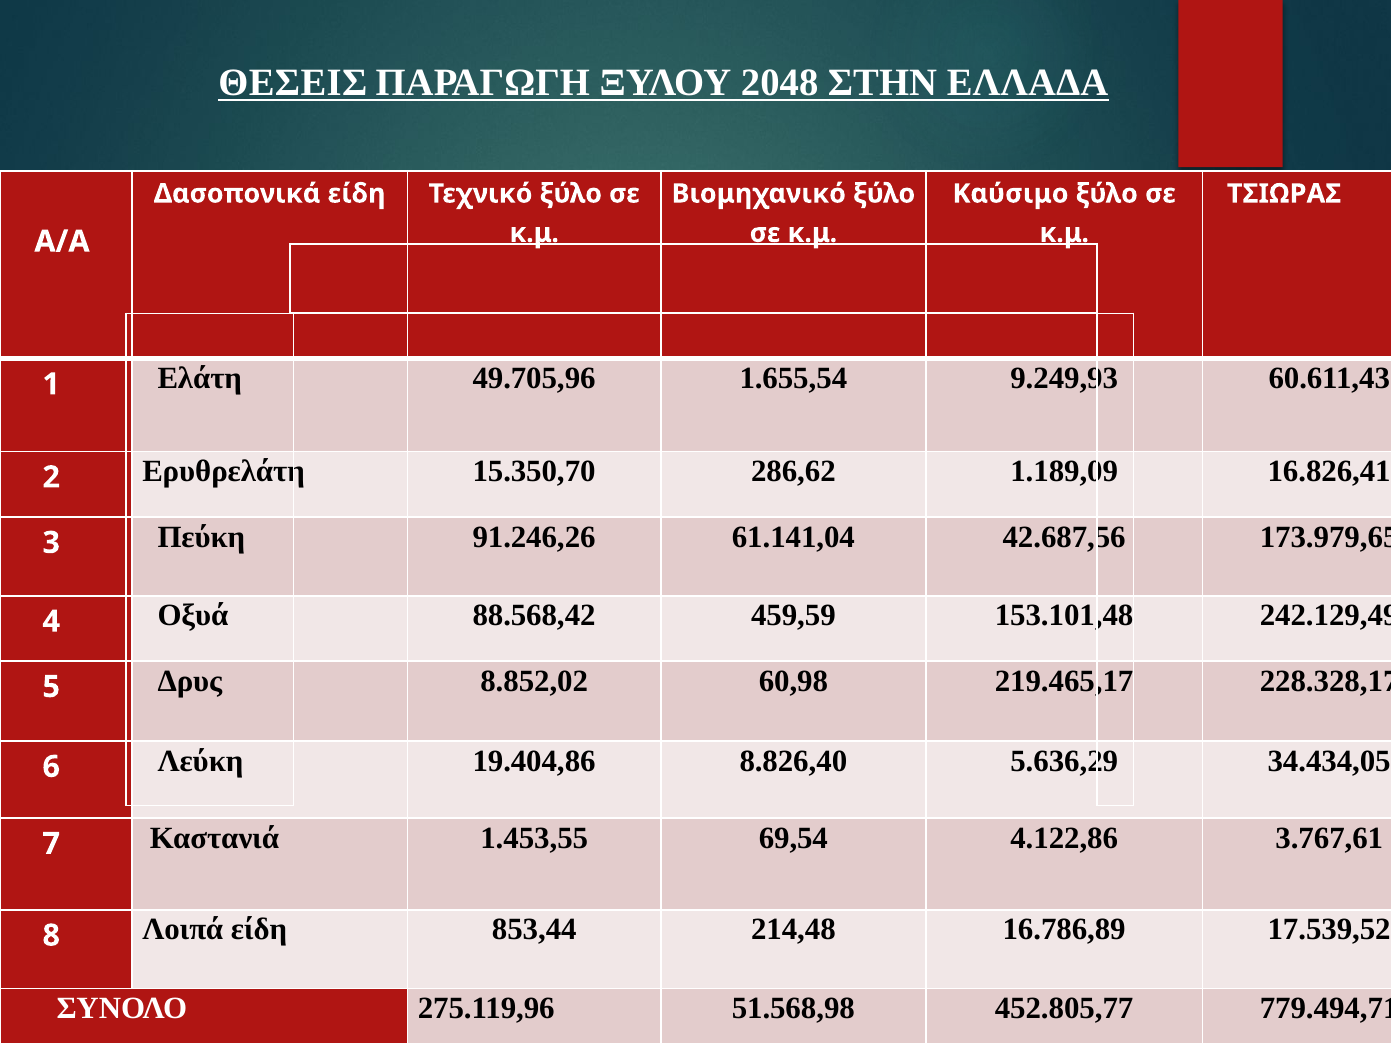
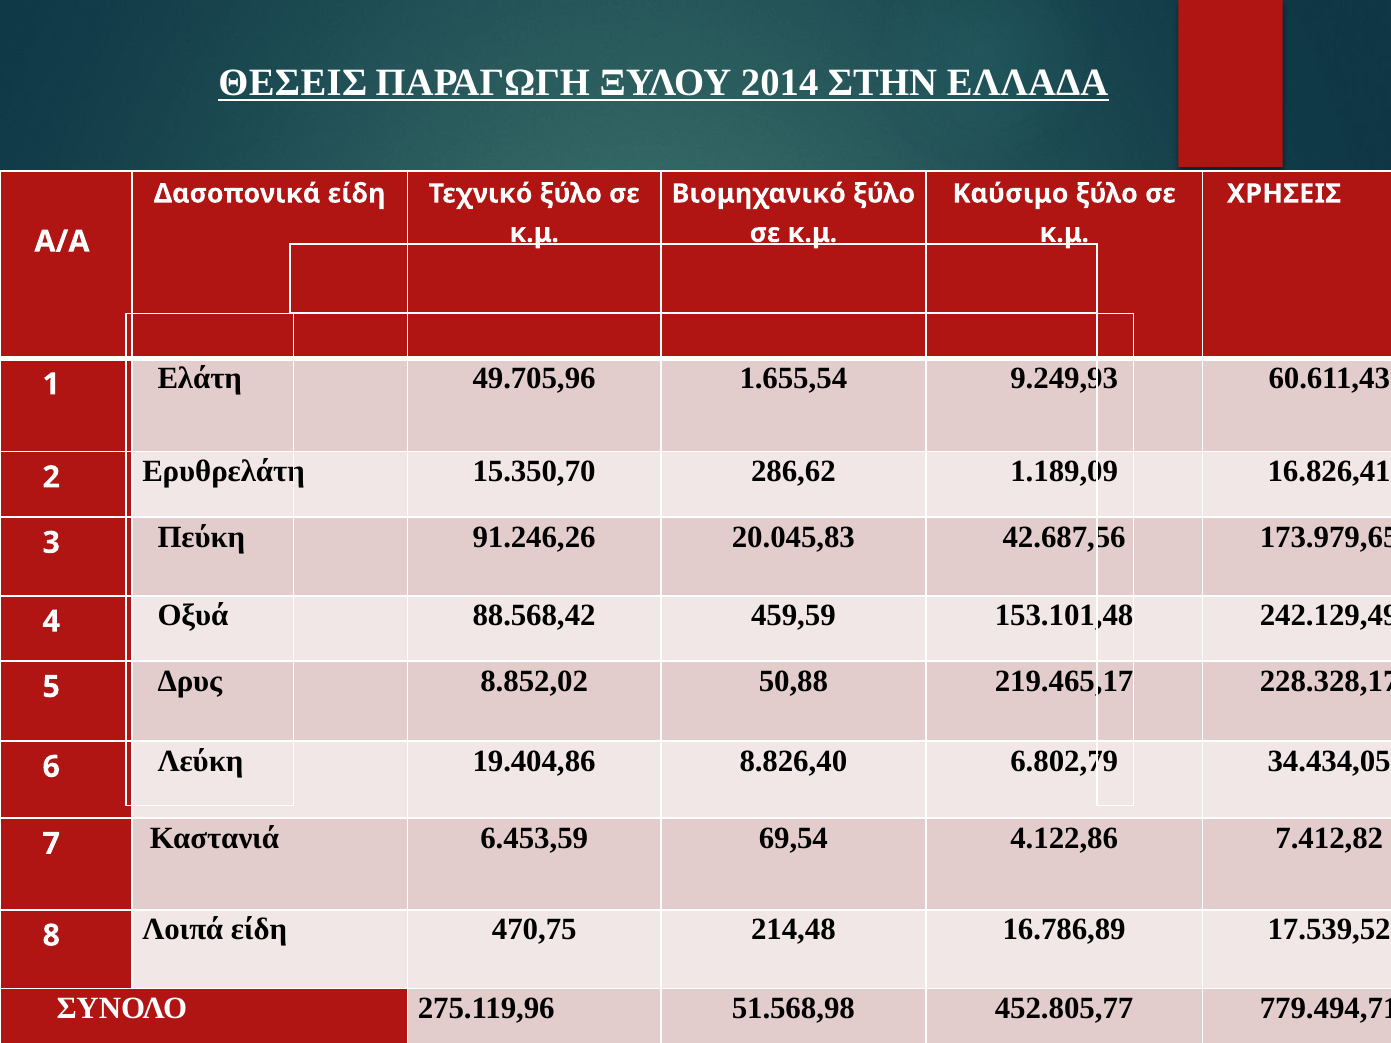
2048: 2048 -> 2014
ΤΣΙΩΡΑΣ: ΤΣΙΩΡΑΣ -> ΧΡΗΣΕΙΣ
61.141,04: 61.141,04 -> 20.045,83
60,98: 60,98 -> 50,88
5.636,29: 5.636,29 -> 6.802,79
1.453,55: 1.453,55 -> 6.453,59
3.767,61: 3.767,61 -> 7.412,82
853,44: 853,44 -> 470,75
